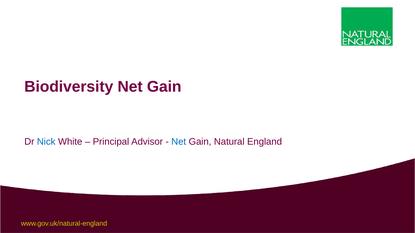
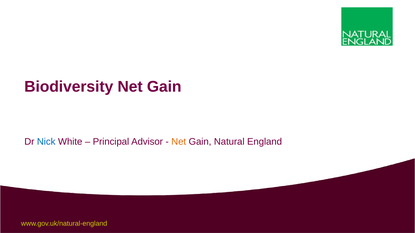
Net at (179, 142) colour: blue -> orange
